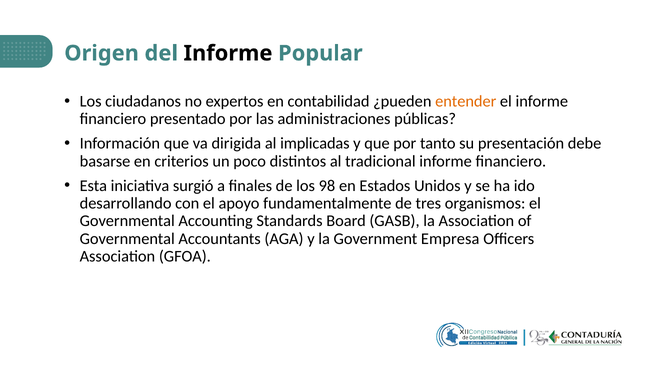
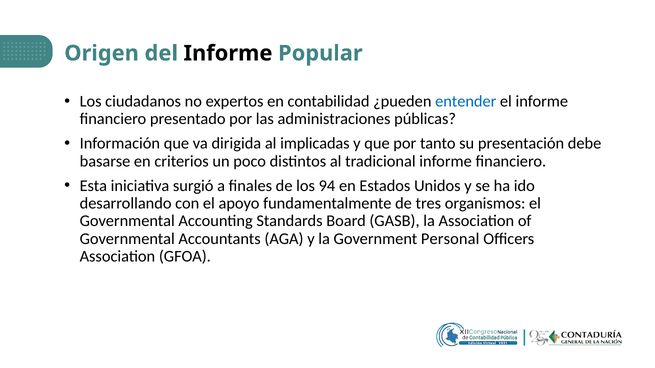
entender colour: orange -> blue
98: 98 -> 94
Empresa: Empresa -> Personal
